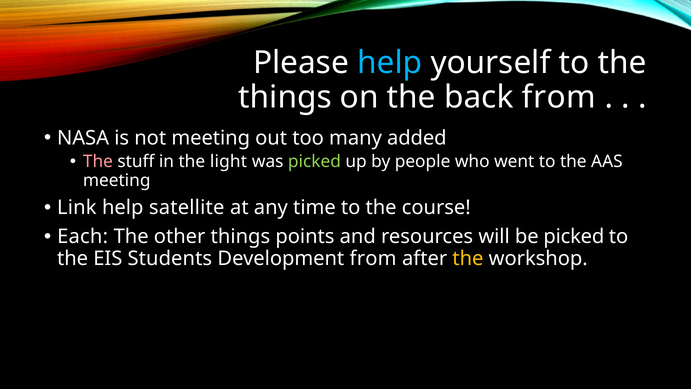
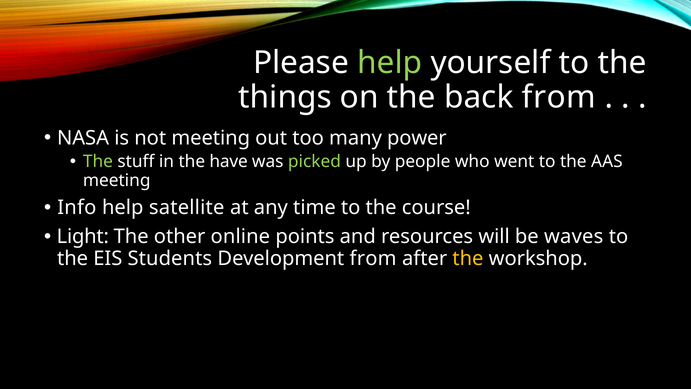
help at (390, 63) colour: light blue -> light green
added: added -> power
The at (98, 162) colour: pink -> light green
light: light -> have
Link: Link -> Info
Each: Each -> Light
other things: things -> online
be picked: picked -> waves
